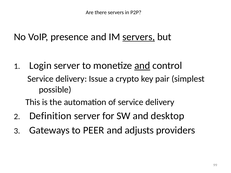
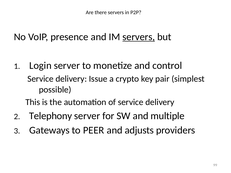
and at (142, 66) underline: present -> none
Definition: Definition -> Telephony
desktop: desktop -> multiple
